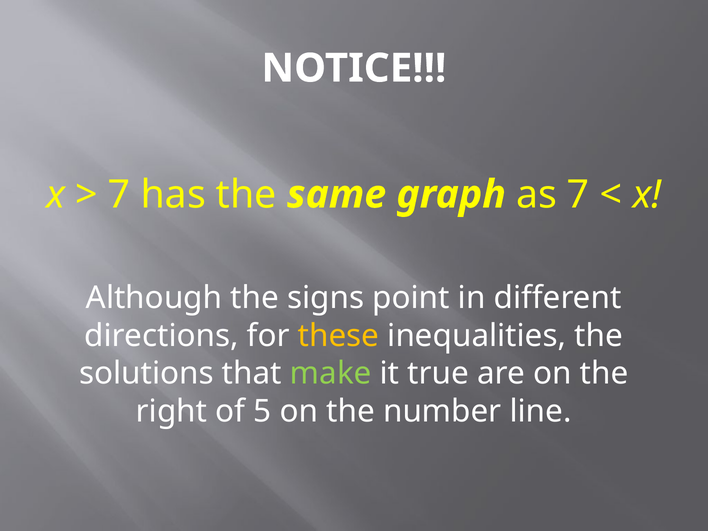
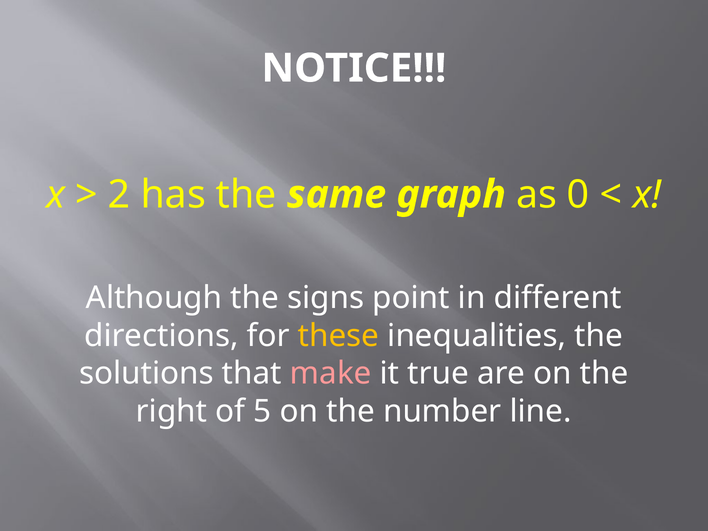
7 at (119, 195): 7 -> 2
as 7: 7 -> 0
make colour: light green -> pink
